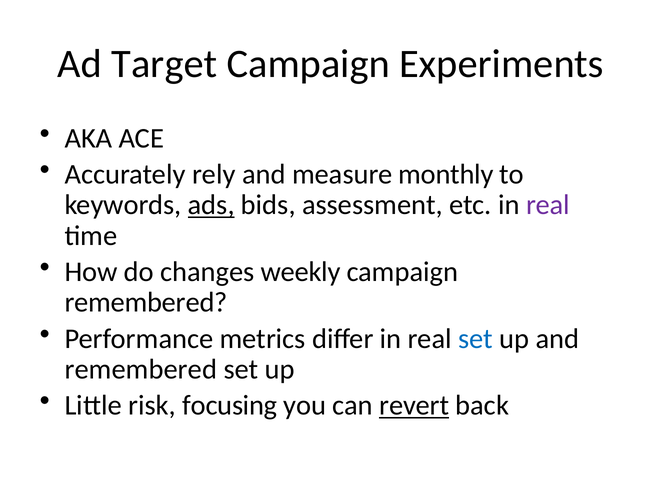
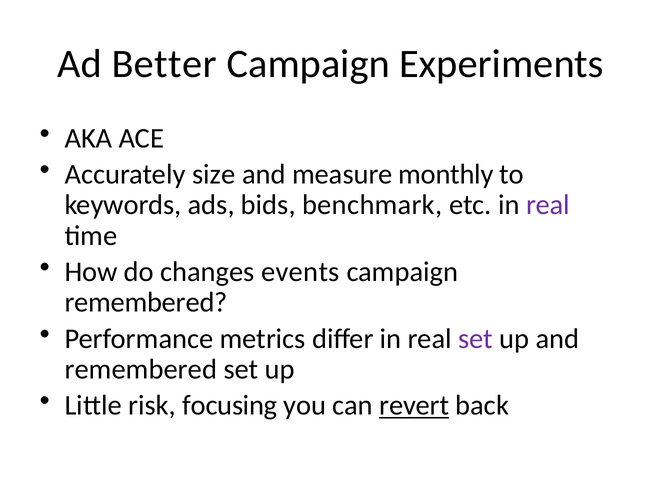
Target: Target -> Better
rely: rely -> size
ads underline: present -> none
assessment: assessment -> benchmark
weekly: weekly -> events
set at (476, 339) colour: blue -> purple
